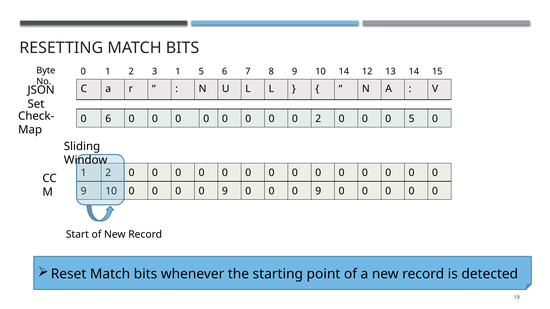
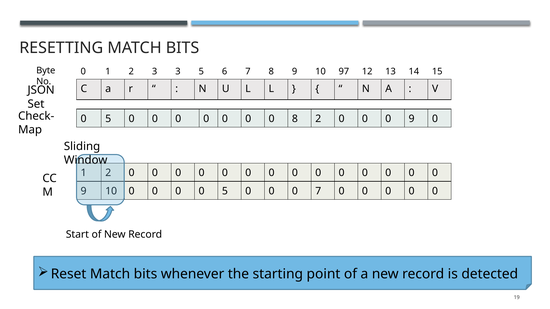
3 1: 1 -> 3
10 14: 14 -> 97
6 at (108, 119): 6 -> 5
0 at (295, 119): 0 -> 8
5 at (412, 119): 5 -> 9
9 at (225, 191): 9 -> 5
9 at (318, 191): 9 -> 7
